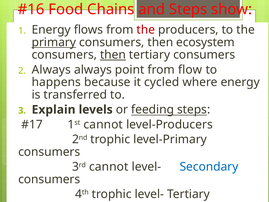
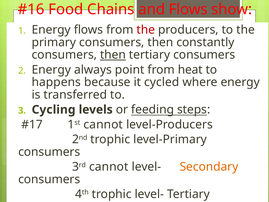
and Steps: Steps -> Flows
primary underline: present -> none
ecosystem: ecosystem -> constantly
Always at (51, 70): Always -> Energy
flow: flow -> heat
Explain: Explain -> Cycling
Secondary colour: blue -> orange
